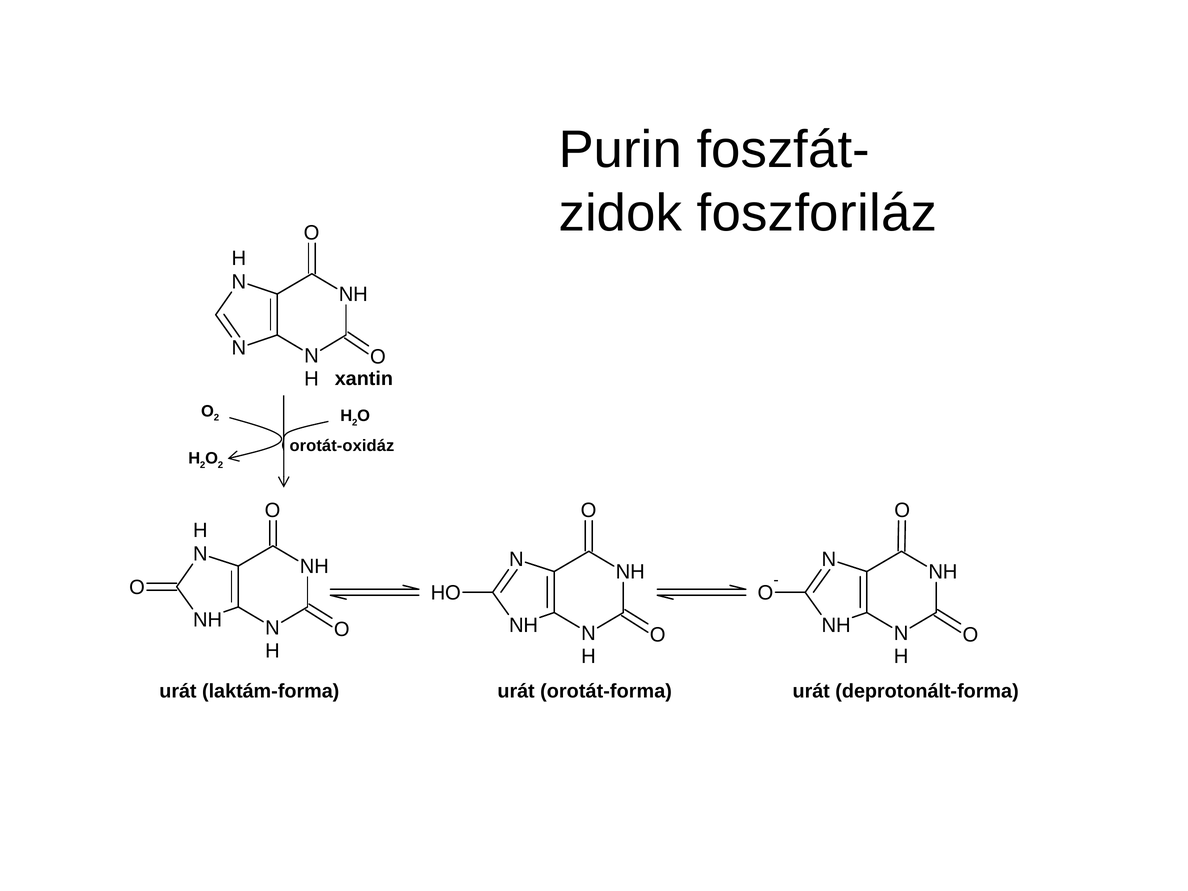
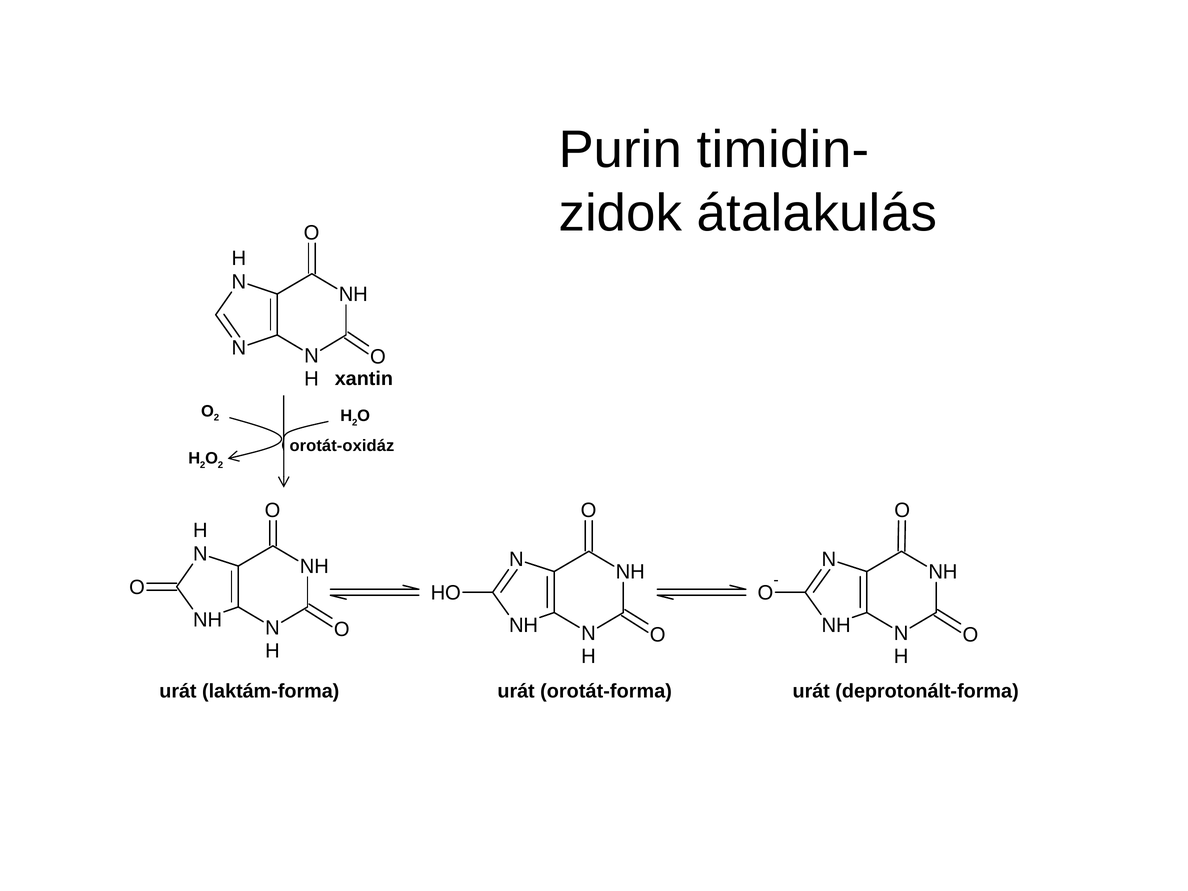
foszfát-: foszfát- -> timidin-
foszforiláz: foszforiláz -> átalakulás
